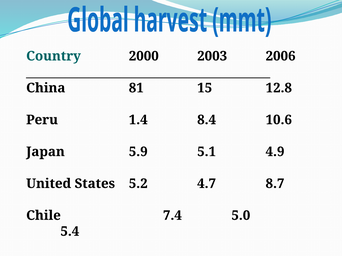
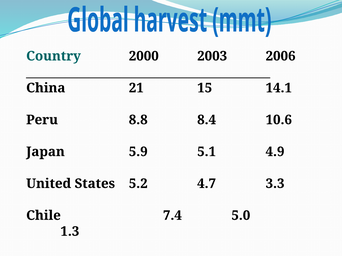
81: 81 -> 21
12.8: 12.8 -> 14.1
1.4: 1.4 -> 8.8
8.7: 8.7 -> 3.3
5.4: 5.4 -> 1.3
